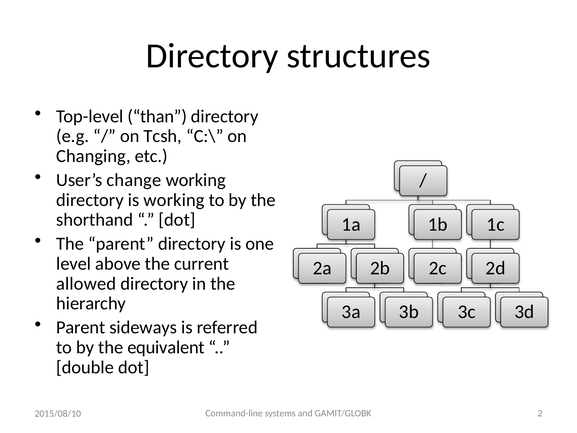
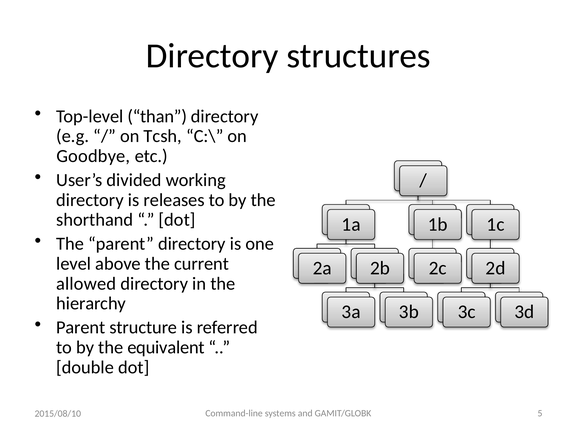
Changing: Changing -> Goodbye
change: change -> divided
is working: working -> releases
sideways: sideways -> structure
2: 2 -> 5
